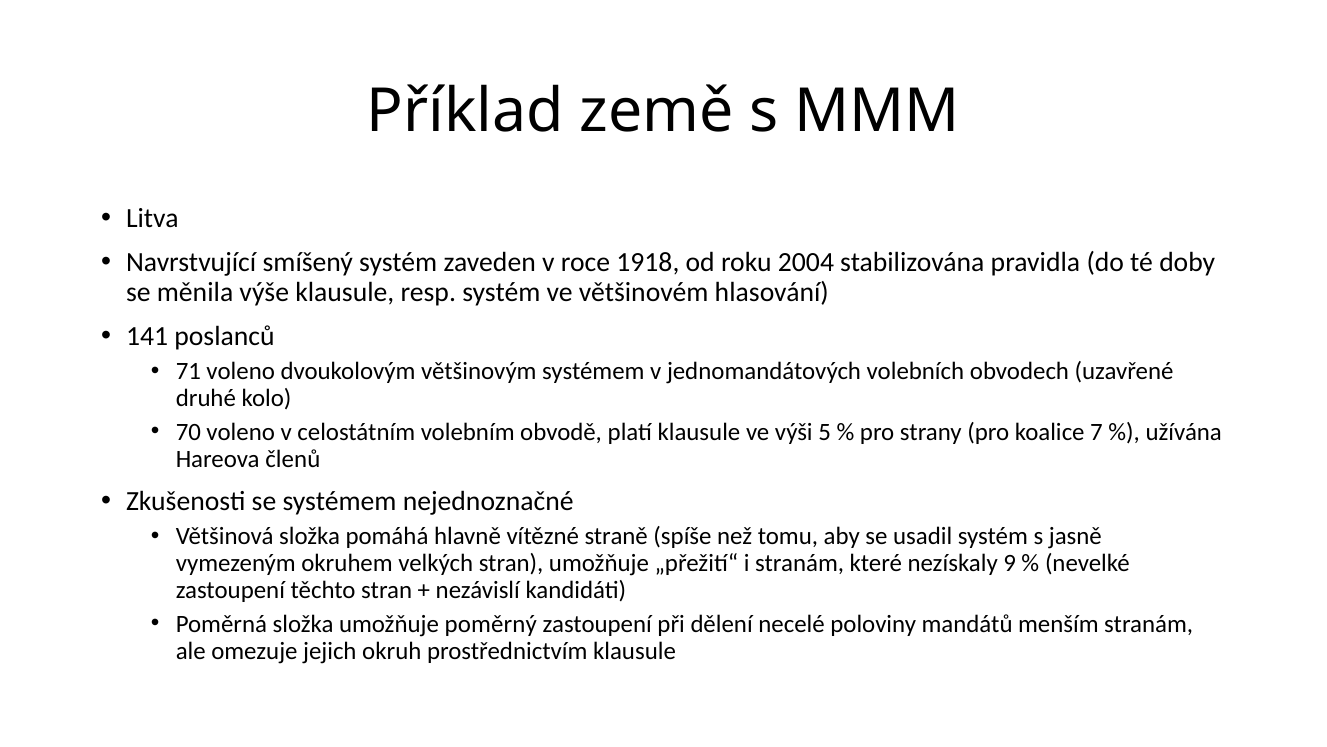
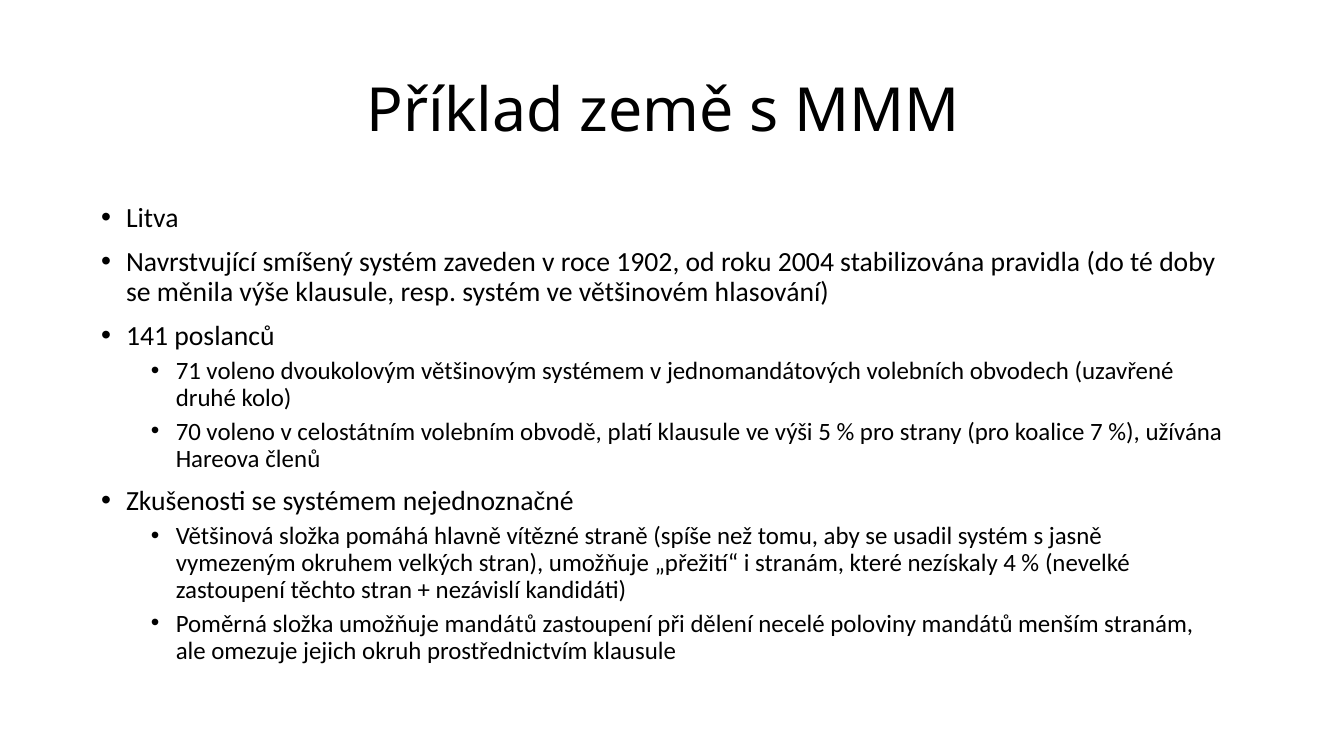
1918: 1918 -> 1902
9: 9 -> 4
umožňuje poměrný: poměrný -> mandátů
